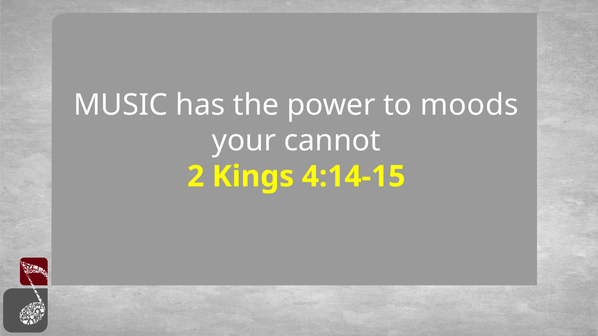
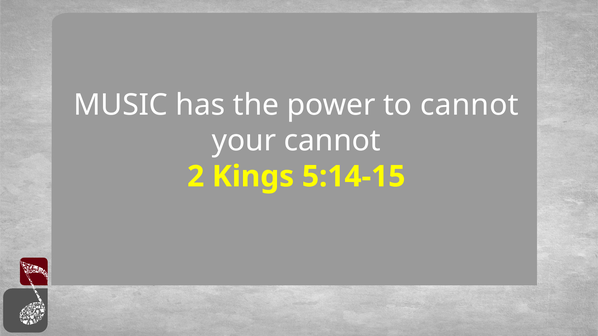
to moods: moods -> cannot
4:14-15: 4:14-15 -> 5:14-15
